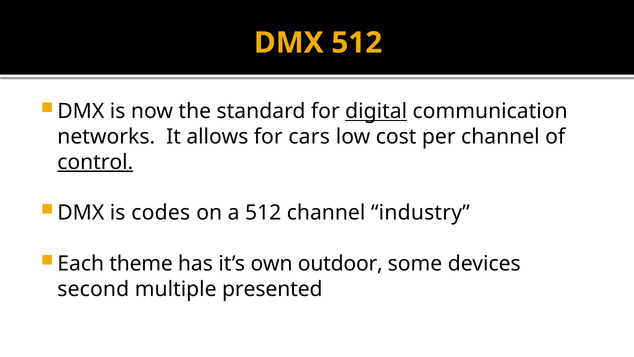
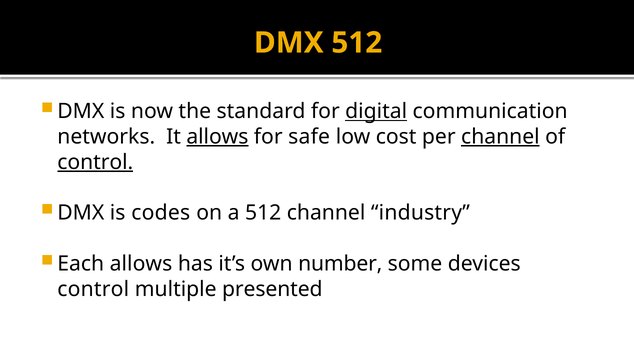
allows at (217, 137) underline: none -> present
cars: cars -> safe
channel at (500, 137) underline: none -> present
Each theme: theme -> allows
outdoor: outdoor -> number
second at (93, 289): second -> control
